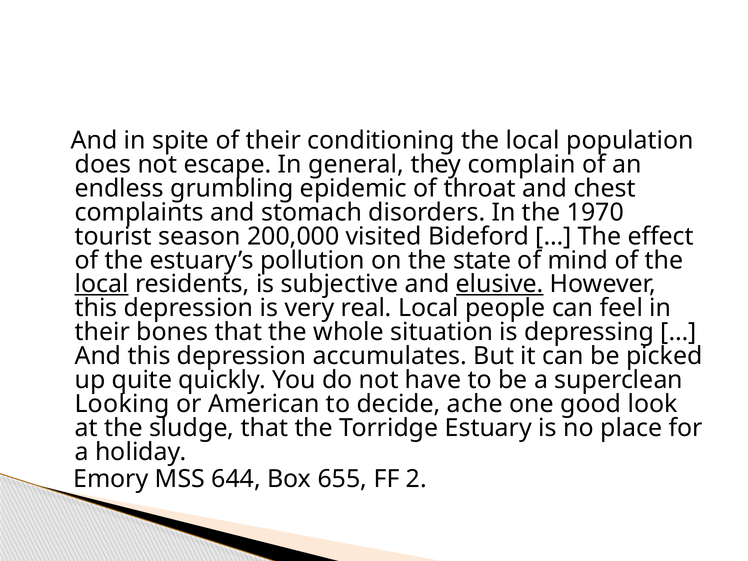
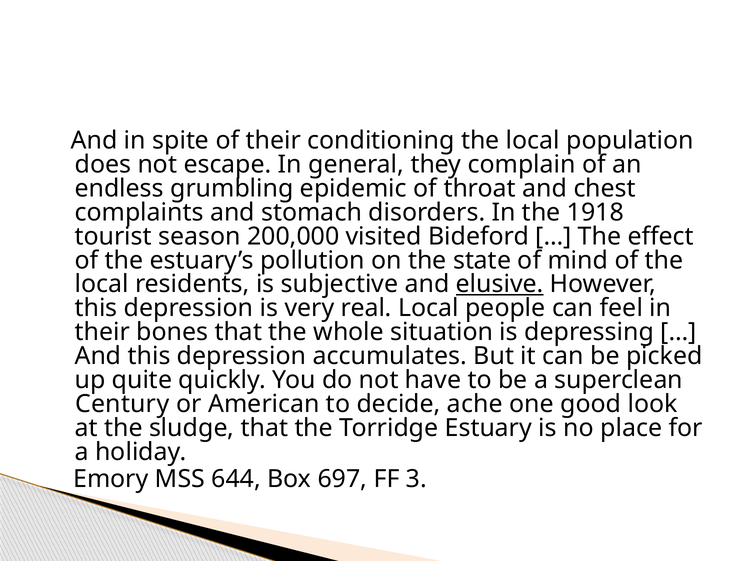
1970: 1970 -> 1918
local at (102, 284) underline: present -> none
Looking: Looking -> Century
655: 655 -> 697
2: 2 -> 3
